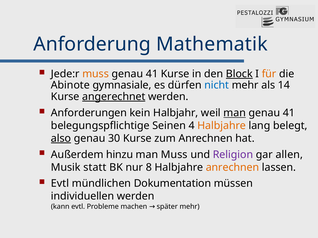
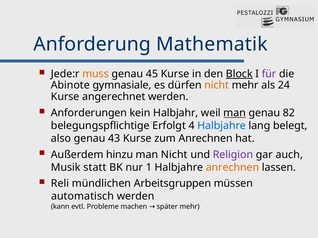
41 at (152, 74): 41 -> 45
für colour: orange -> purple
nicht at (217, 85) colour: blue -> orange
14: 14 -> 24
angerechnet underline: present -> none
41 at (289, 113): 41 -> 82
Seinen: Seinen -> Erfolgt
Halbjahre at (222, 126) colour: orange -> blue
also underline: present -> none
30: 30 -> 43
man Muss: Muss -> Nicht
allen: allen -> auch
8: 8 -> 1
Evtl at (60, 184): Evtl -> Reli
Dokumentation: Dokumentation -> Arbeitsgruppen
individuellen: individuellen -> automatisch
